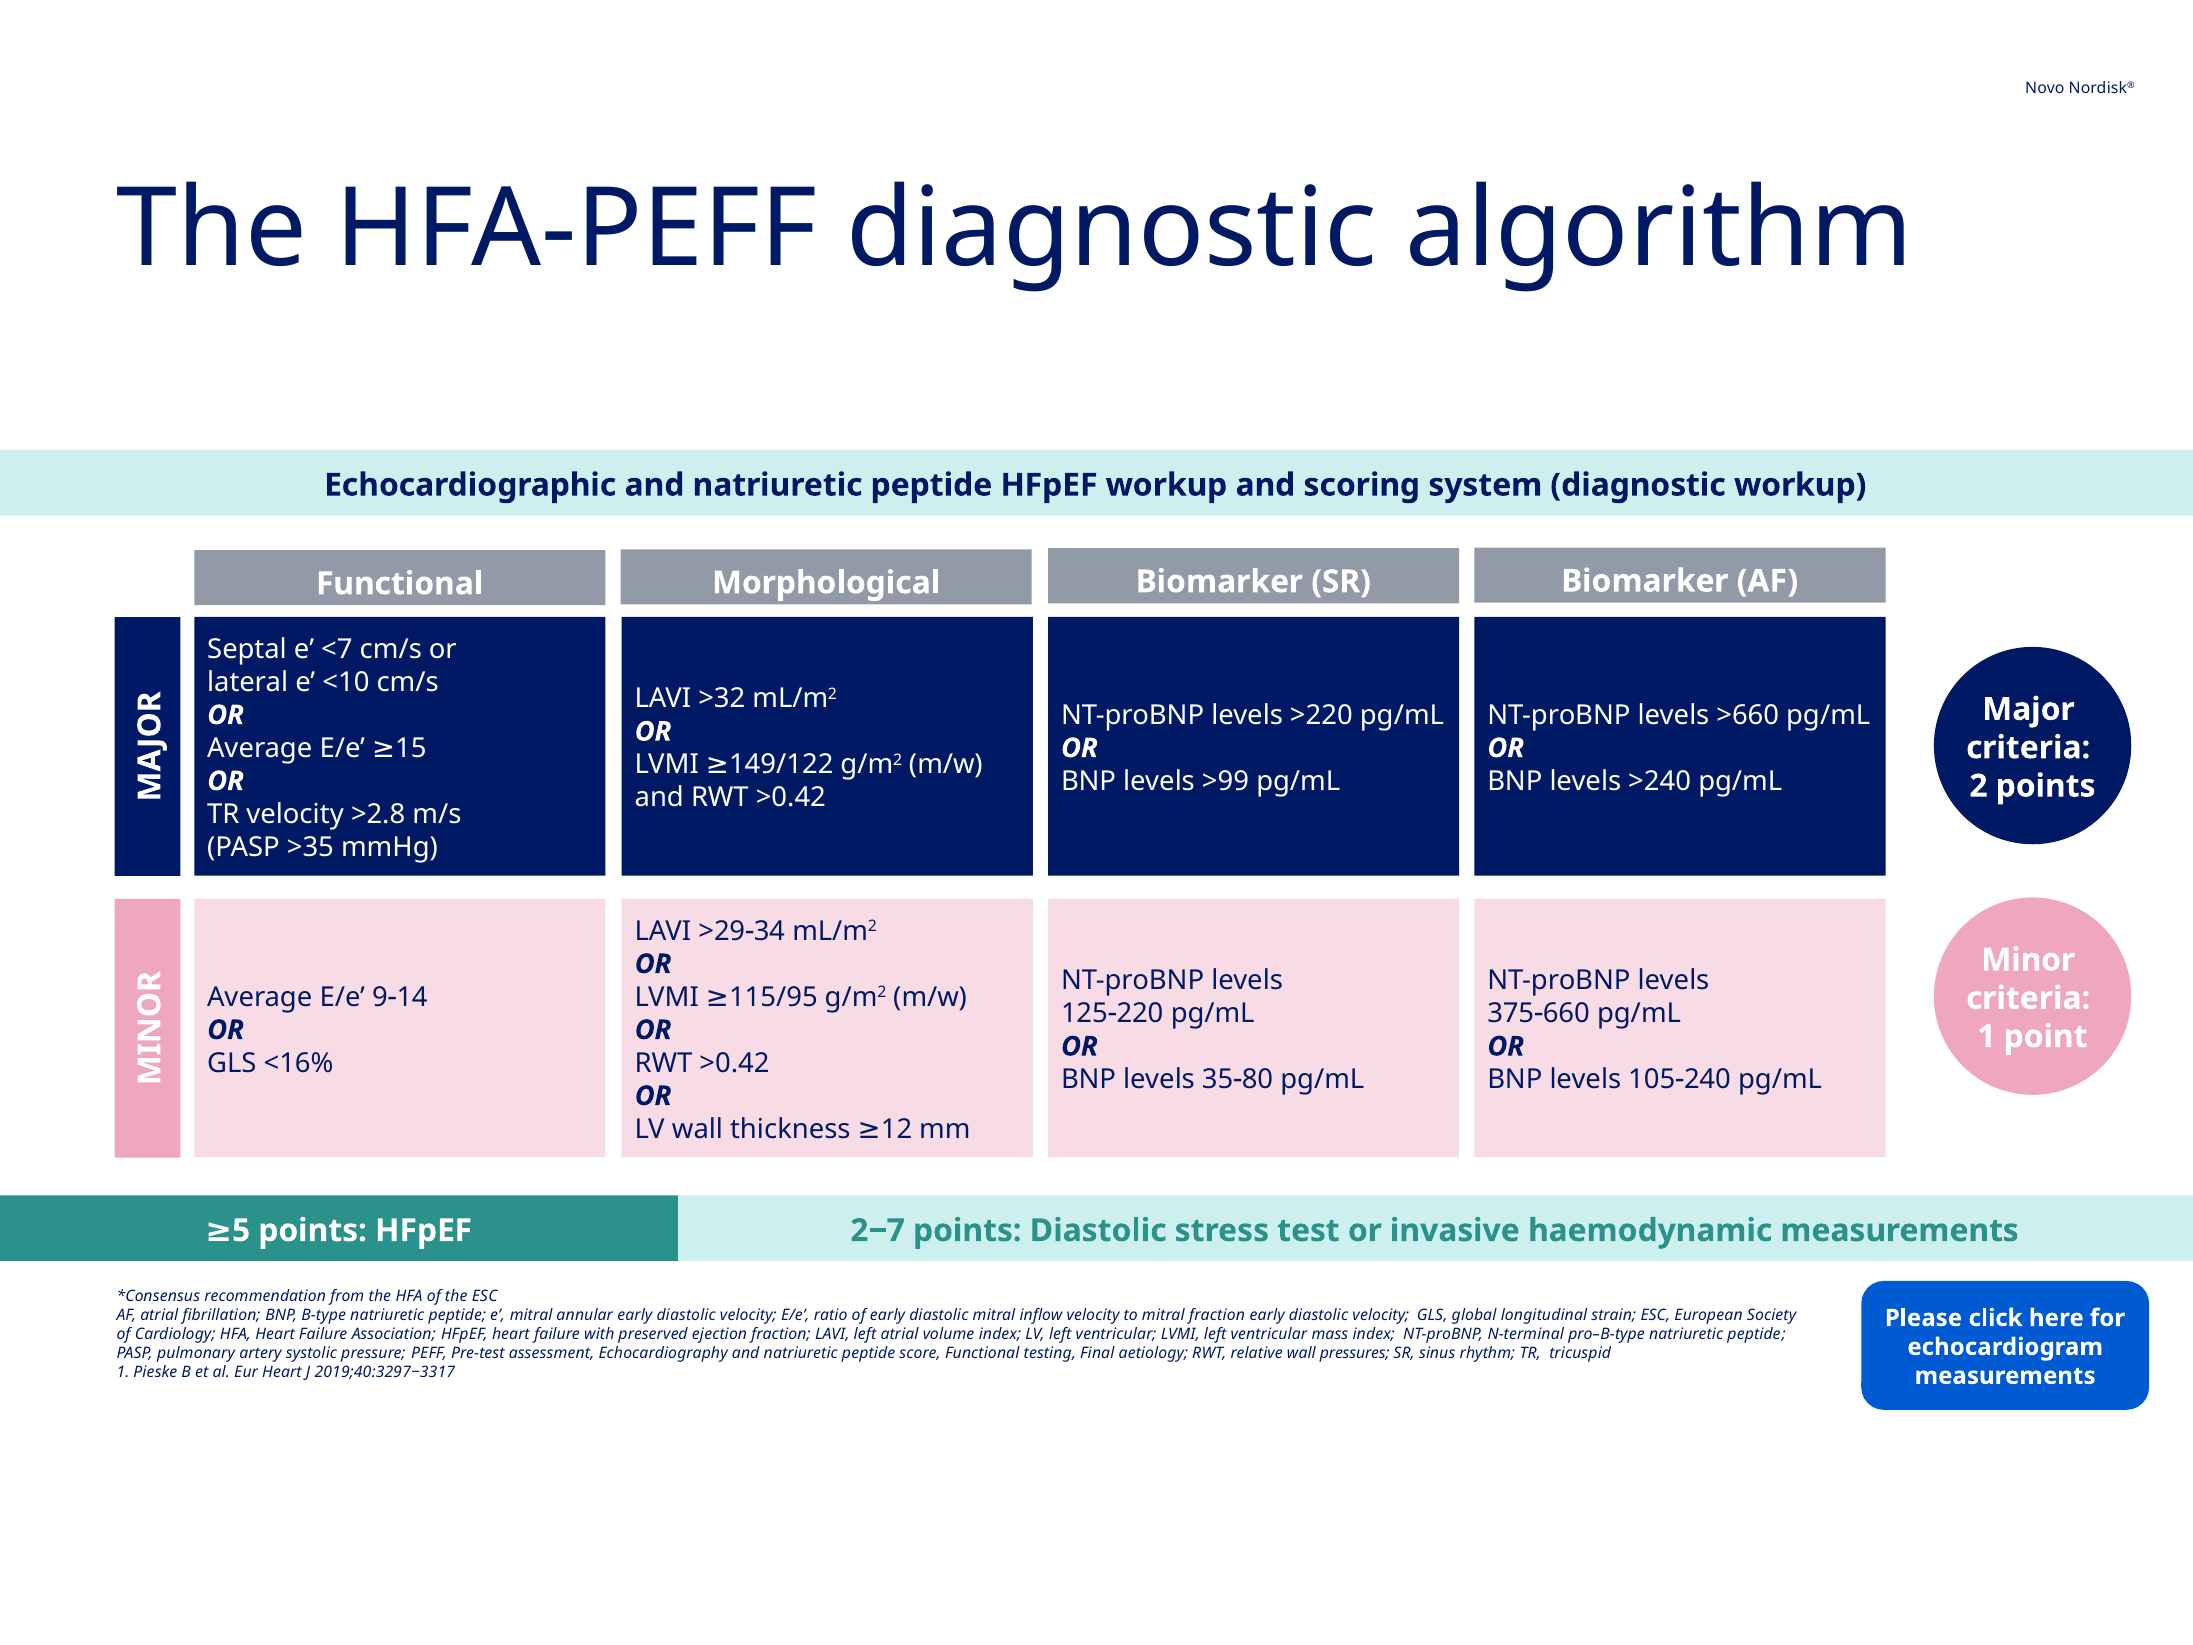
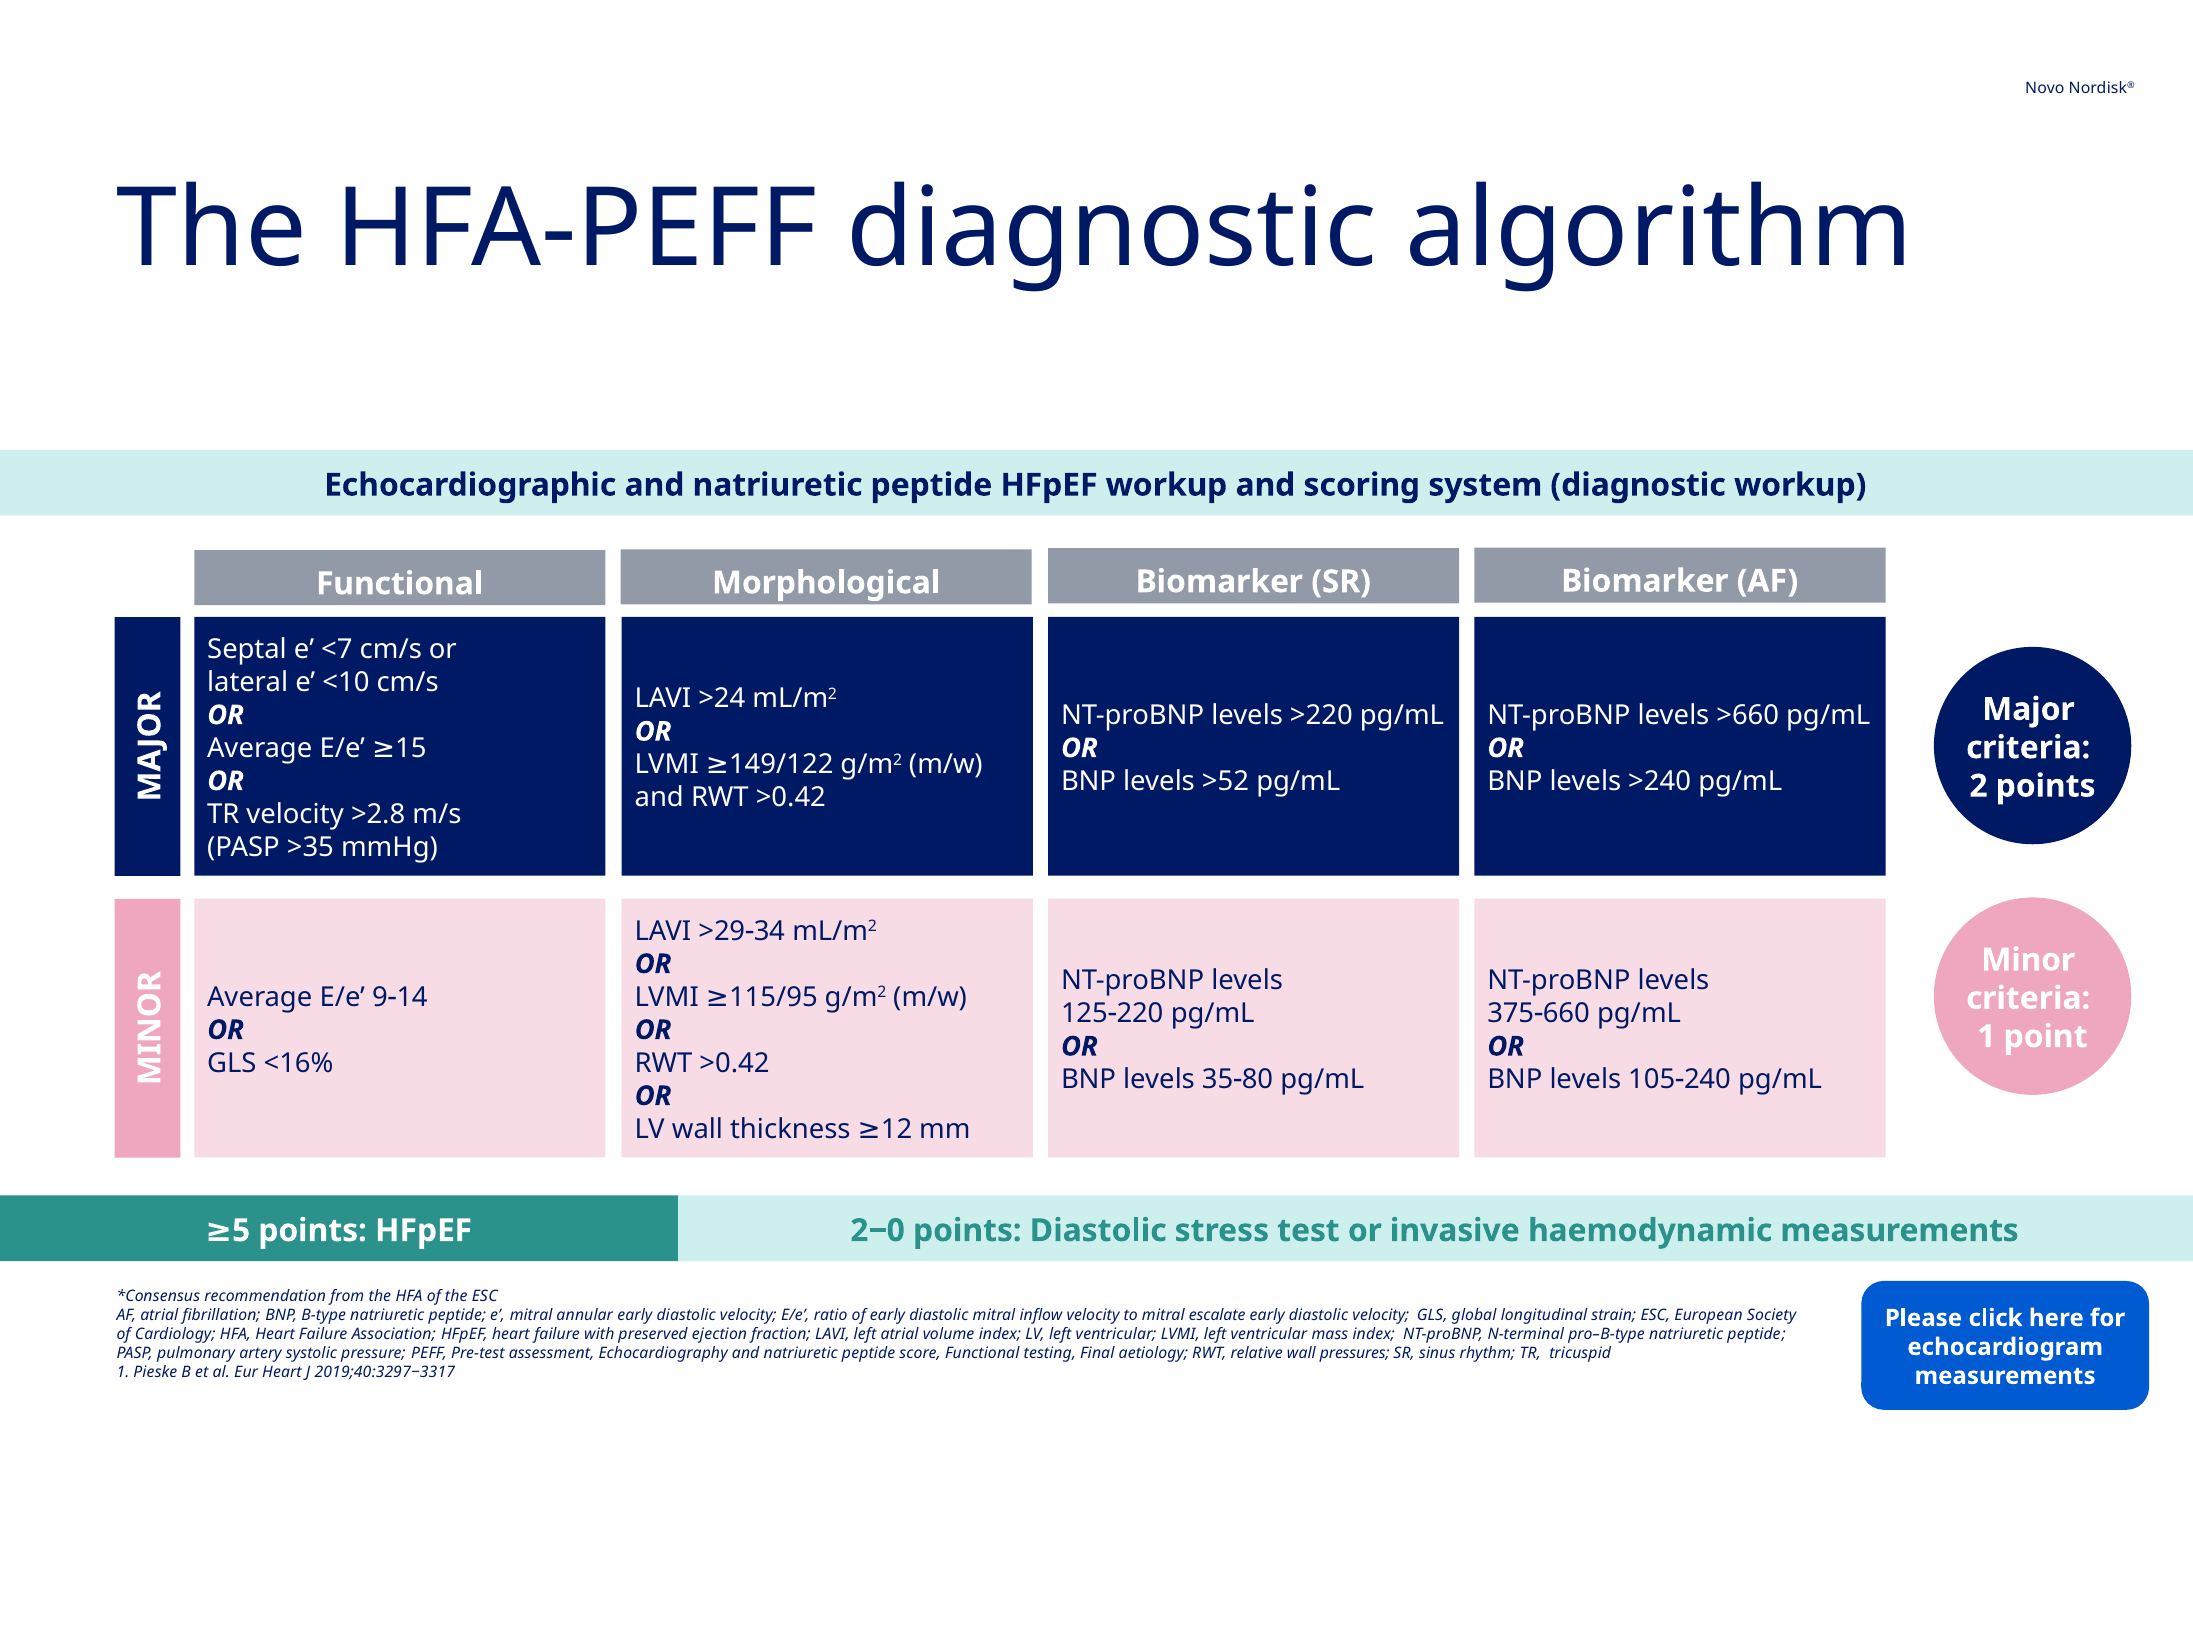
>32: >32 -> >24
>99: >99 -> >52
2‒7: 2‒7 -> 2‒0
mitral fraction: fraction -> escalate
